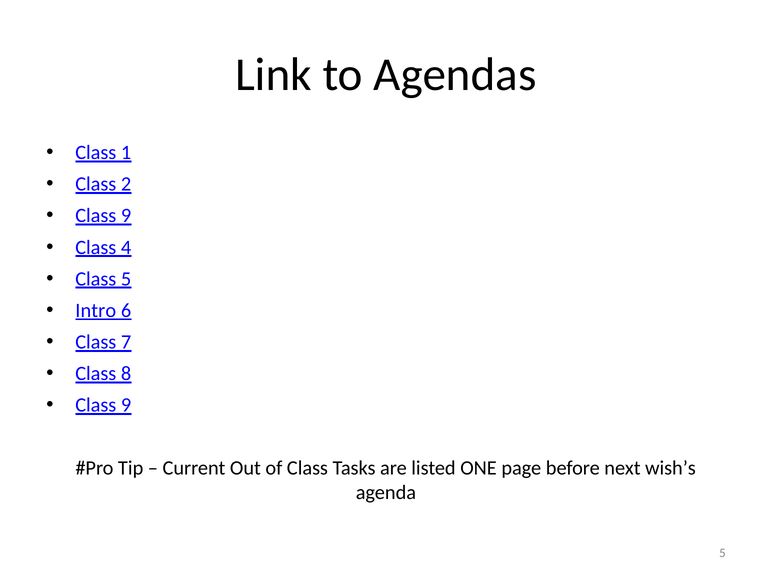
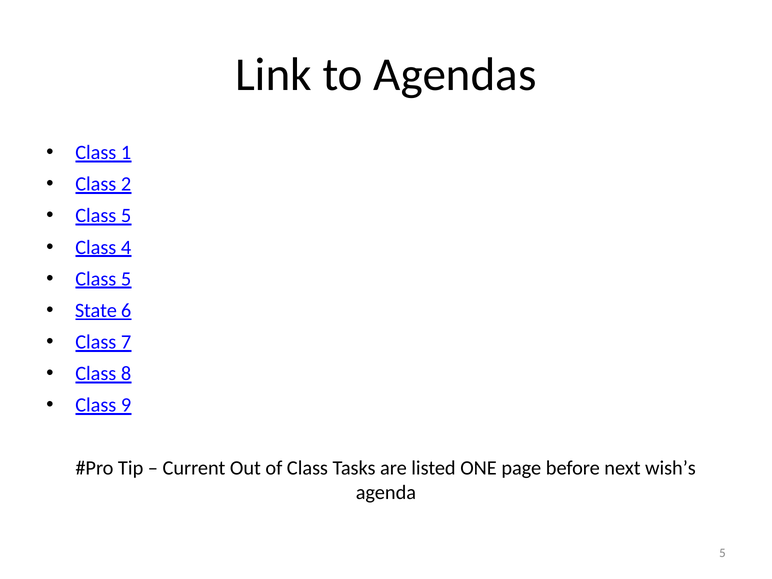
9 at (126, 216): 9 -> 5
Intro: Intro -> State
